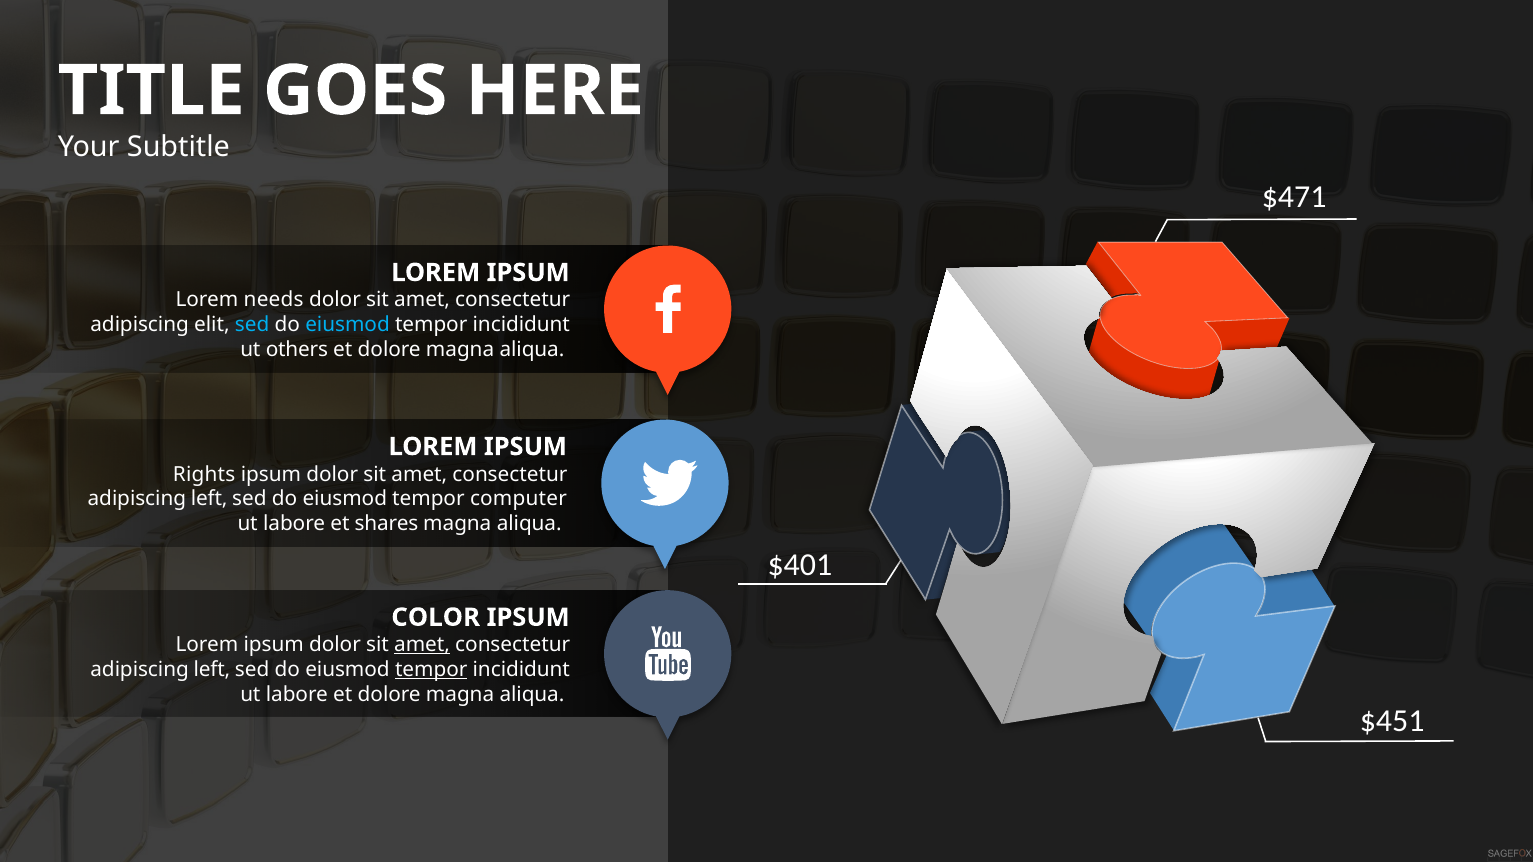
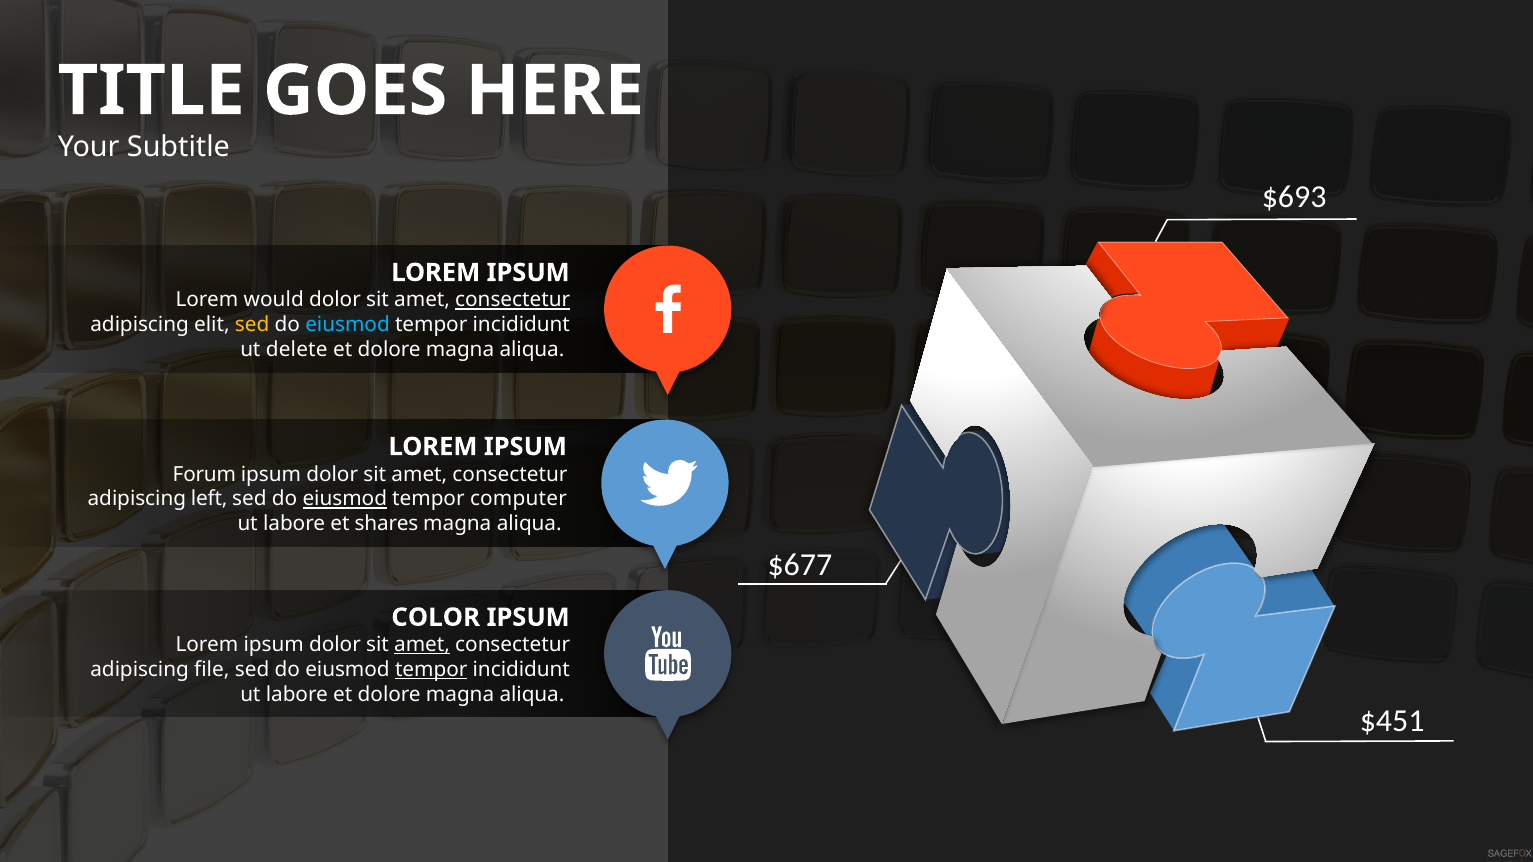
$471: $471 -> $693
needs: needs -> would
consectetur at (513, 300) underline: none -> present
sed at (252, 325) colour: light blue -> yellow
others: others -> delete
Rights: Rights -> Forum
eiusmod at (345, 499) underline: none -> present
$401: $401 -> $677
left at (212, 670): left -> file
